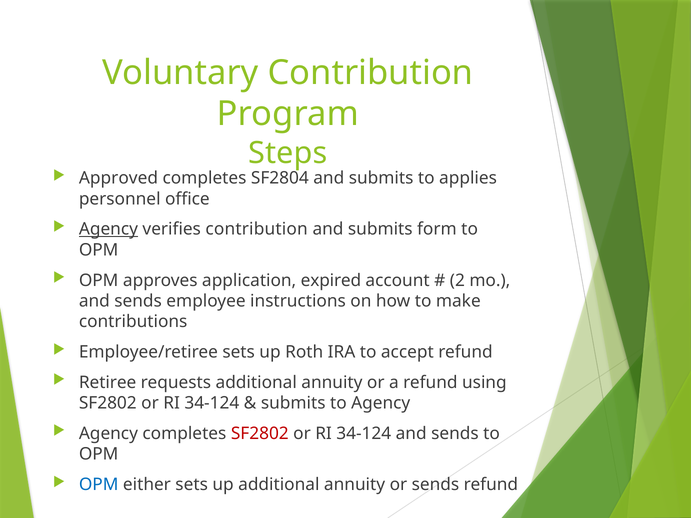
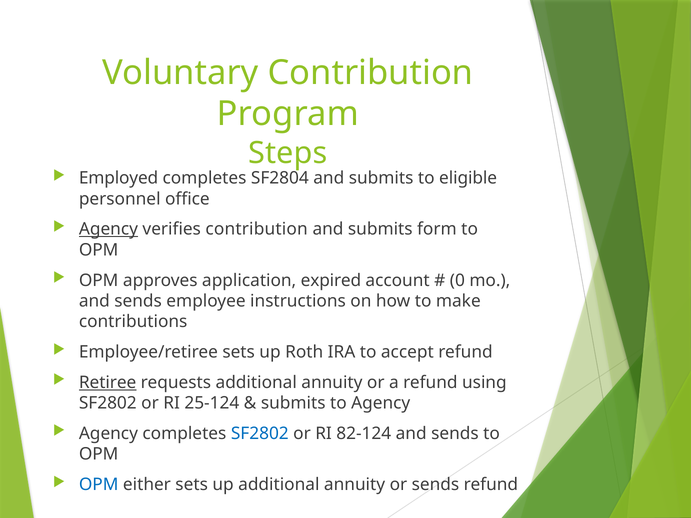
Approved: Approved -> Employed
applies: applies -> eligible
2: 2 -> 0
Retiree underline: none -> present
34-124 at (212, 403): 34-124 -> 25-124
SF2802 at (260, 434) colour: red -> blue
34-124 at (364, 434): 34-124 -> 82-124
